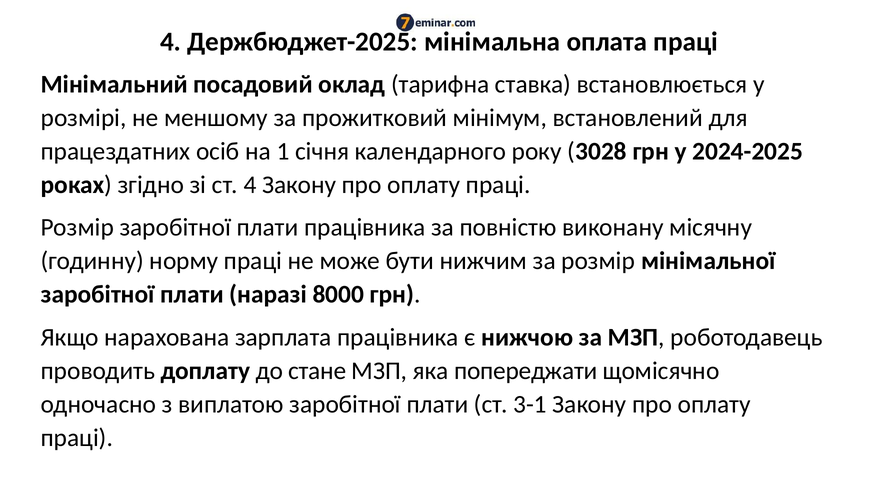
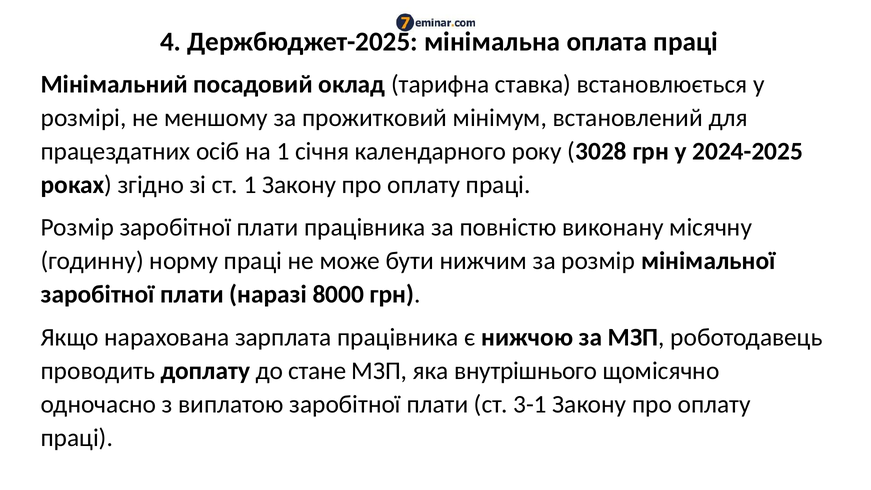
ст 4: 4 -> 1
попереджати: попереджати -> внутрішнього
